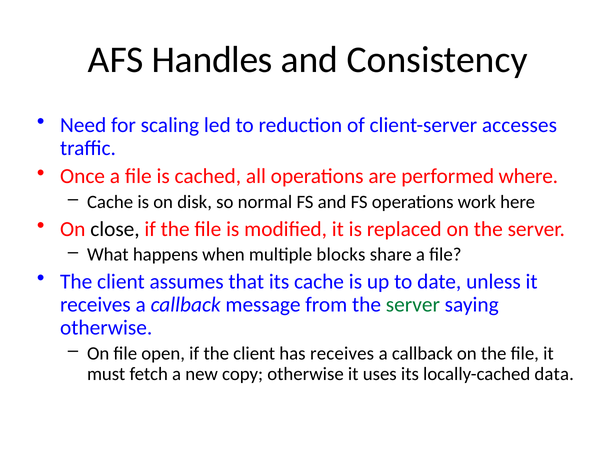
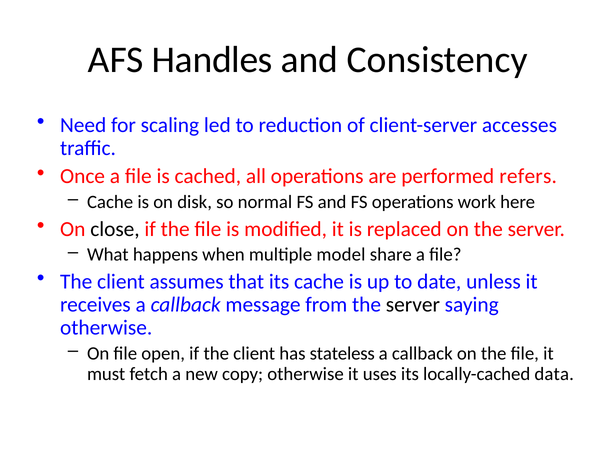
where: where -> refers
blocks: blocks -> model
server at (413, 305) colour: green -> black
has receives: receives -> stateless
